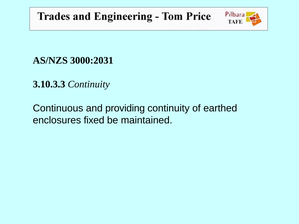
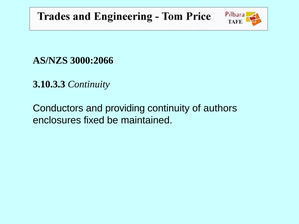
3000:2031: 3000:2031 -> 3000:2066
Continuous: Continuous -> Conductors
earthed: earthed -> authors
